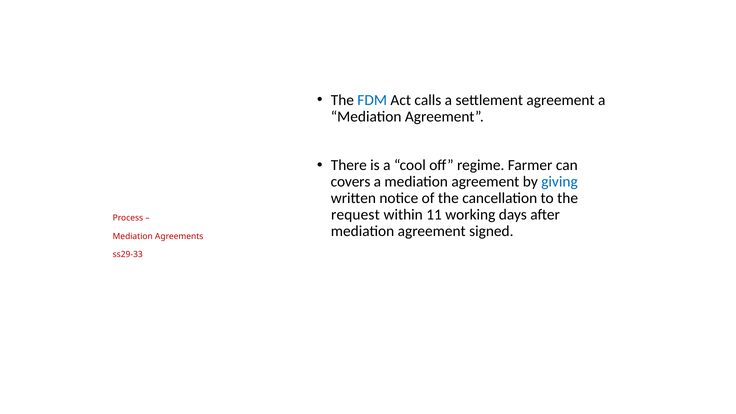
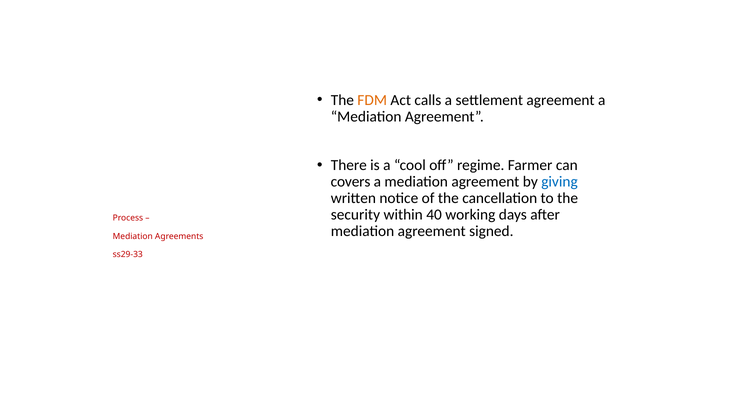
FDM colour: blue -> orange
request: request -> security
11: 11 -> 40
